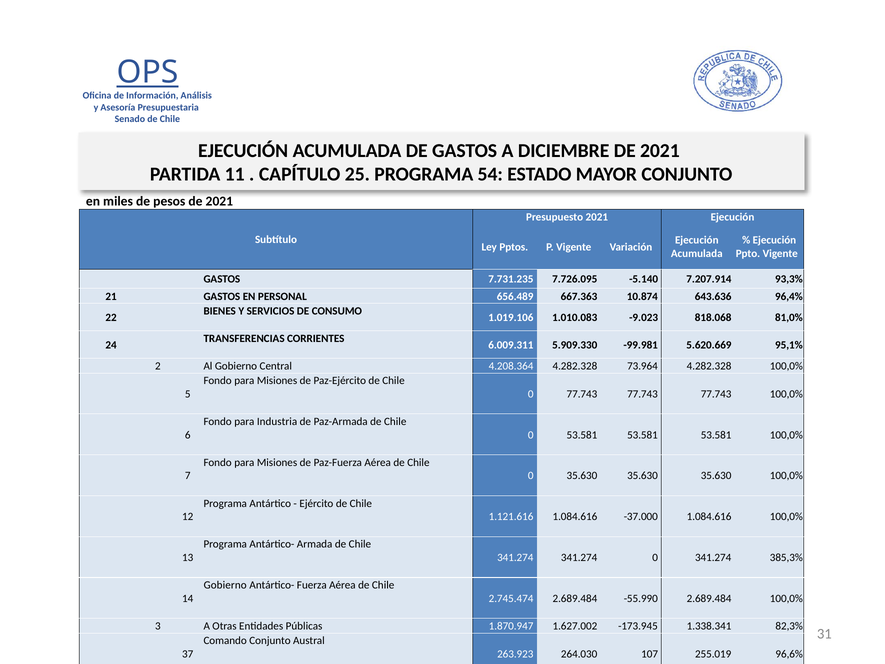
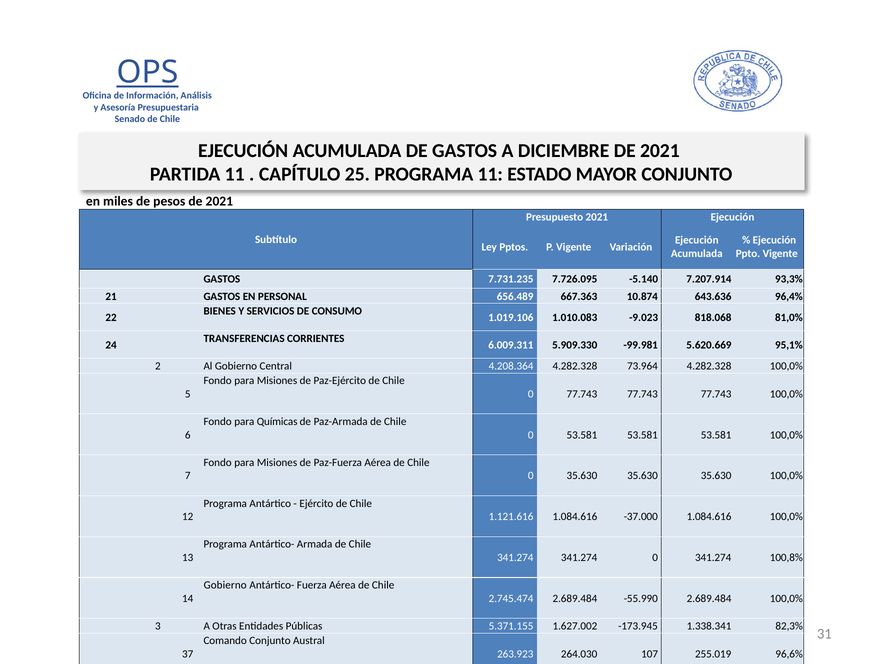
PROGRAMA 54: 54 -> 11
Industria: Industria -> Químicas
385,3%: 385,3% -> 100,8%
1.870.947: 1.870.947 -> 5.371.155
